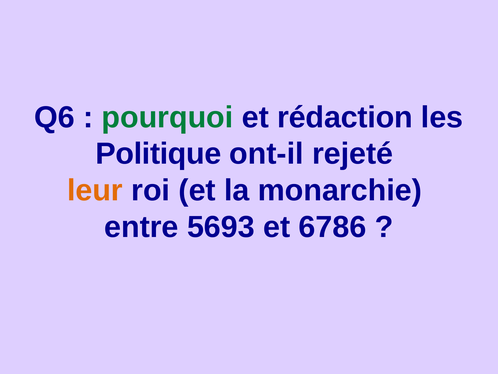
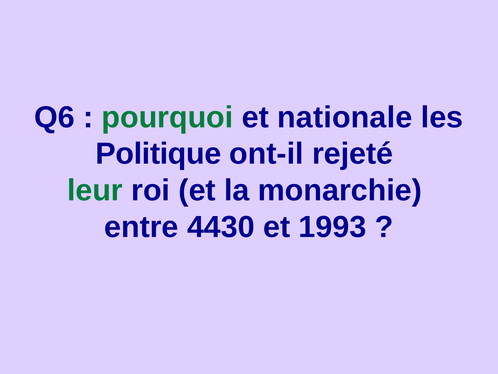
rédaction: rédaction -> nationale
leur colour: orange -> green
5693: 5693 -> 4430
6786: 6786 -> 1993
